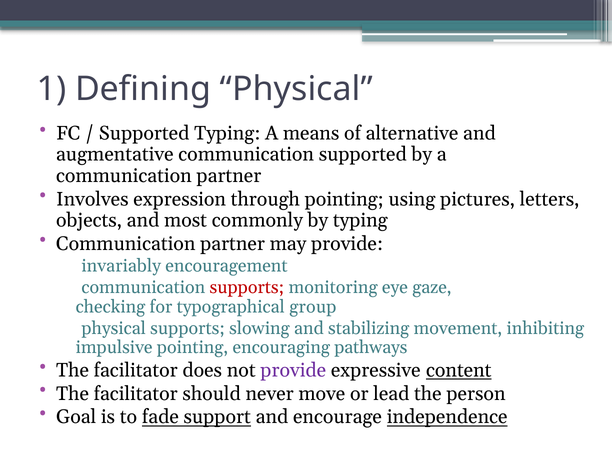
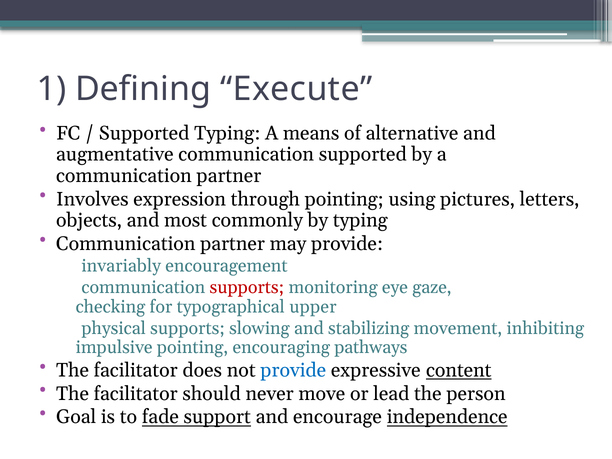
Defining Physical: Physical -> Execute
group: group -> upper
provide at (293, 370) colour: purple -> blue
